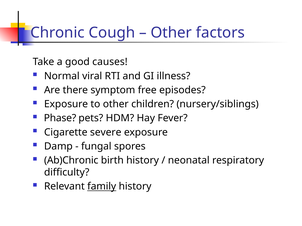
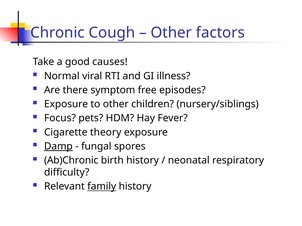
Phase: Phase -> Focus
severe: severe -> theory
Damp underline: none -> present
